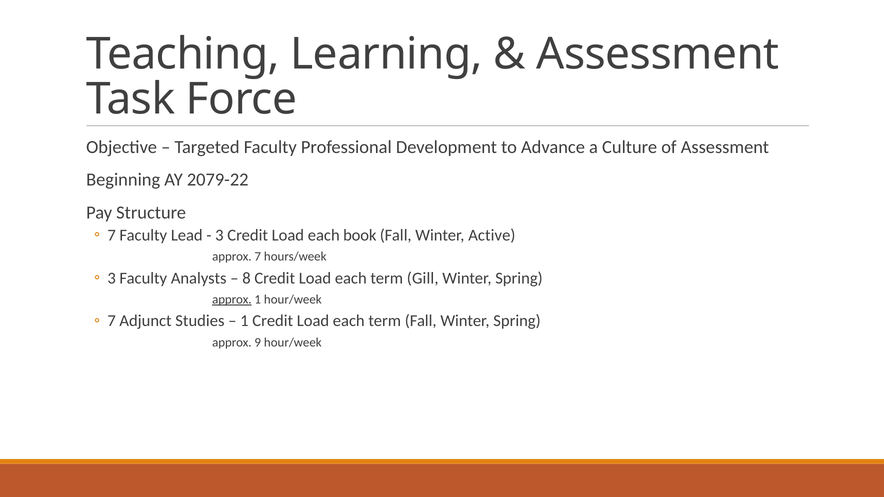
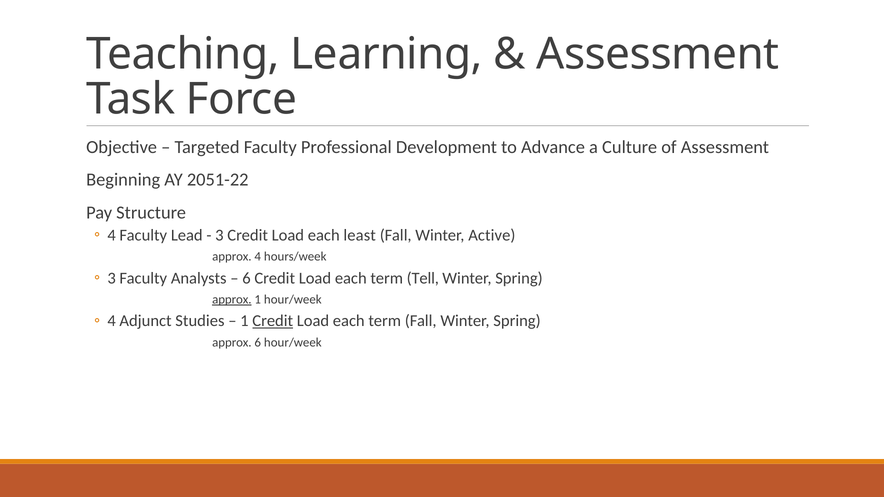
2079-22: 2079-22 -> 2051-22
7 at (112, 235): 7 -> 4
book: book -> least
approx 7: 7 -> 4
8 at (246, 278): 8 -> 6
Gill: Gill -> Tell
7 at (112, 321): 7 -> 4
Credit at (273, 321) underline: none -> present
approx 9: 9 -> 6
